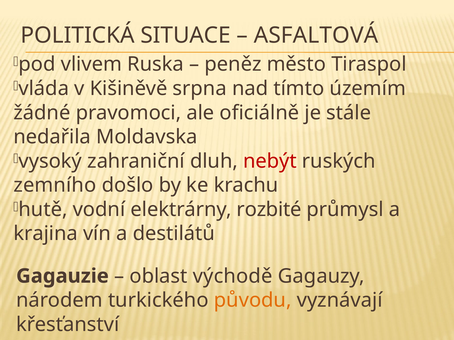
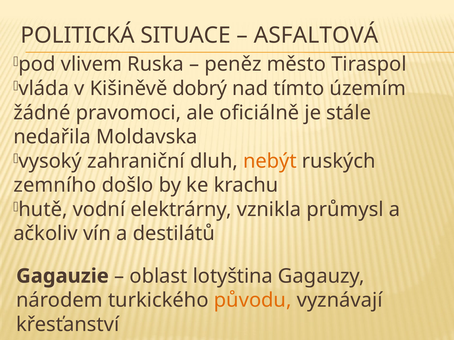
srpna: srpna -> dobrý
nebýt colour: red -> orange
rozbité: rozbité -> vznikla
krajina: krajina -> ačkoliv
východě: východě -> lotyština
